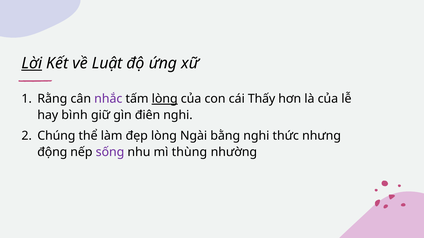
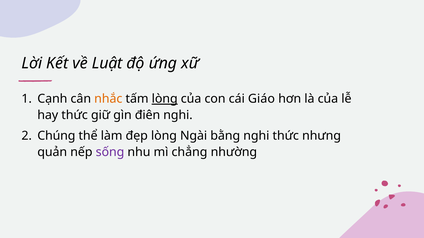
Lời underline: present -> none
Rằng: Rằng -> Cạnh
nhắc colour: purple -> orange
Thấy: Thấy -> Giáo
hay bình: bình -> thức
động: động -> quản
thùng: thùng -> chẳng
